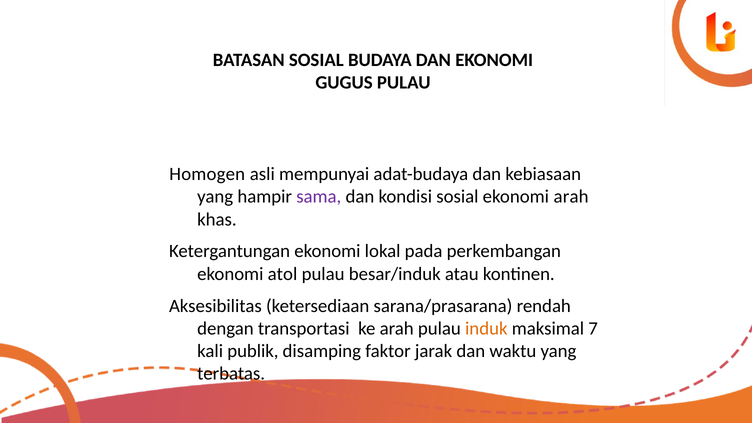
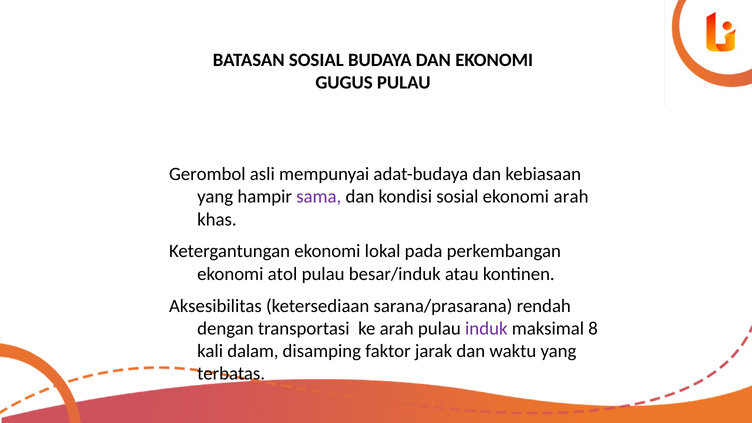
Homogen: Homogen -> Gerombol
induk colour: orange -> purple
7: 7 -> 8
publik: publik -> dalam
